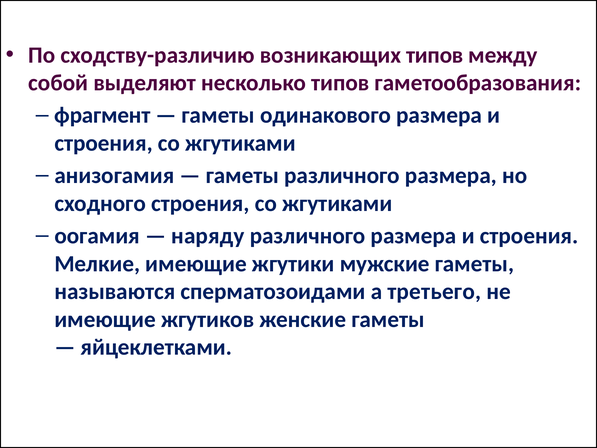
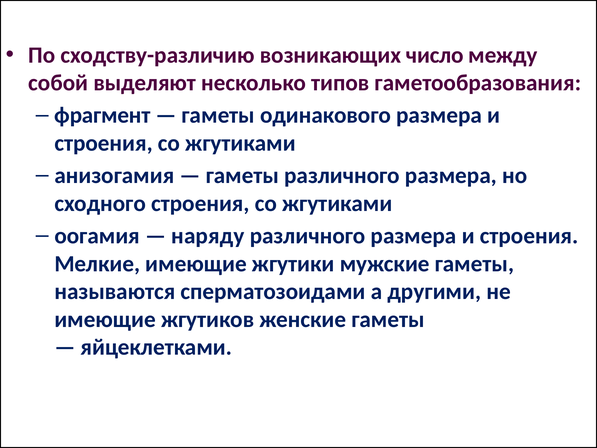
возникающих типов: типов -> число
третьего: третьего -> другими
